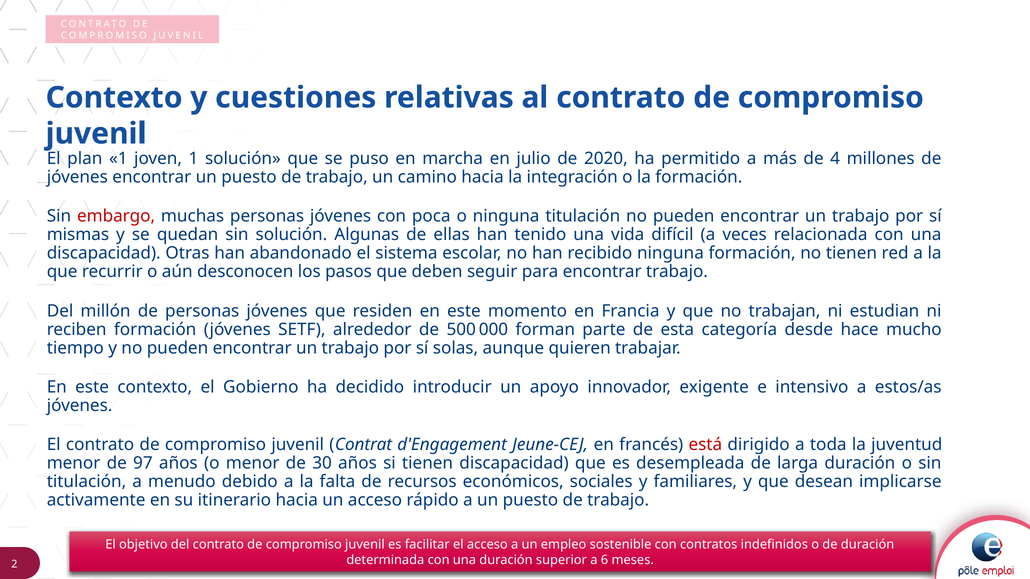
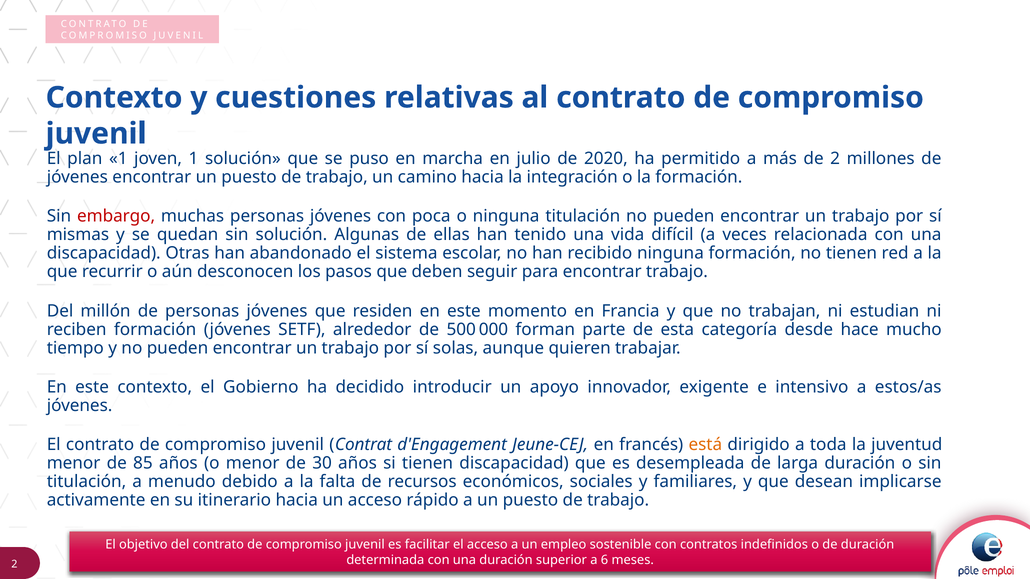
de 4: 4 -> 2
está colour: red -> orange
97: 97 -> 85
